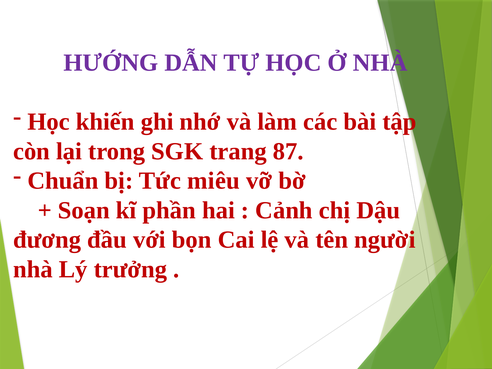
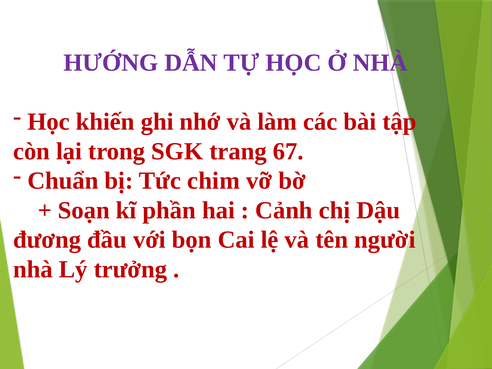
87: 87 -> 67
miêu: miêu -> chim
